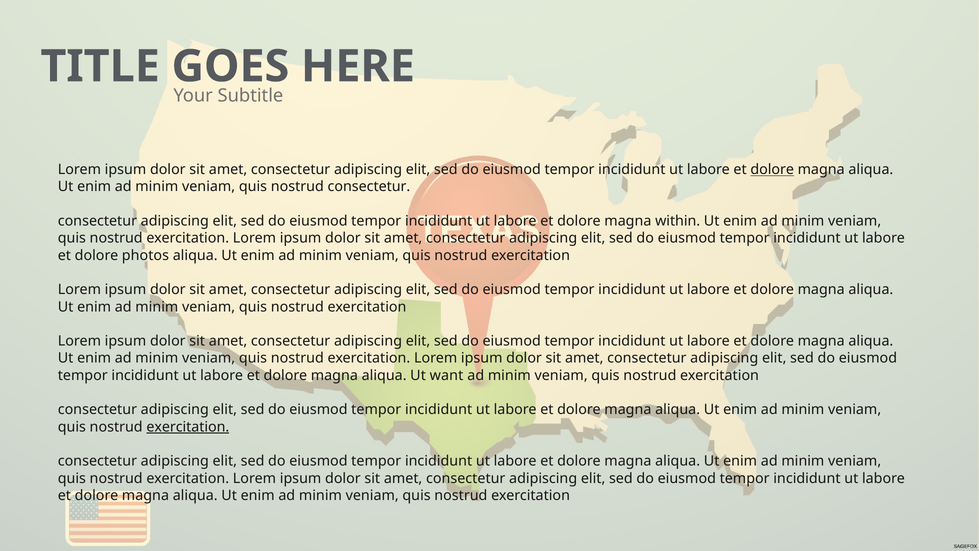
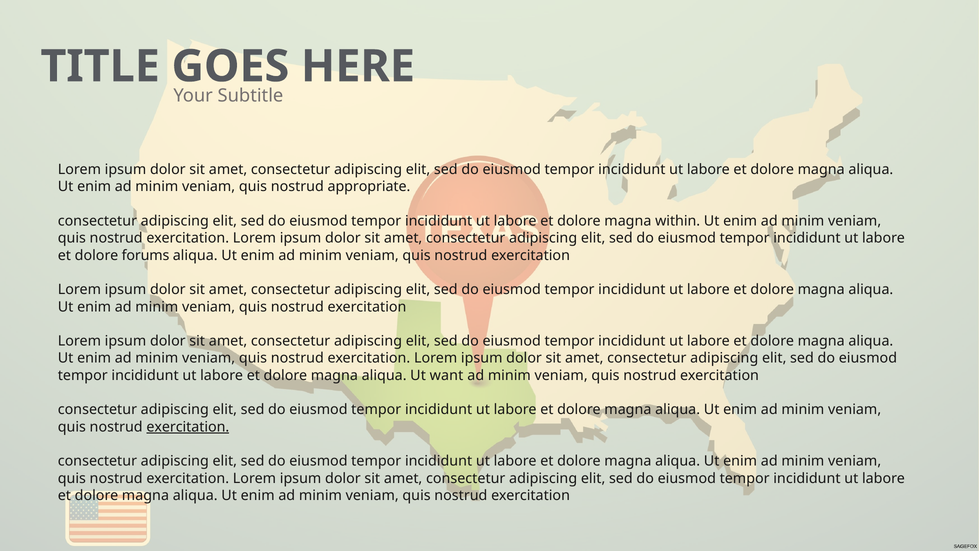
dolore at (772, 170) underline: present -> none
nostrud consectetur: consectetur -> appropriate
photos: photos -> forums
